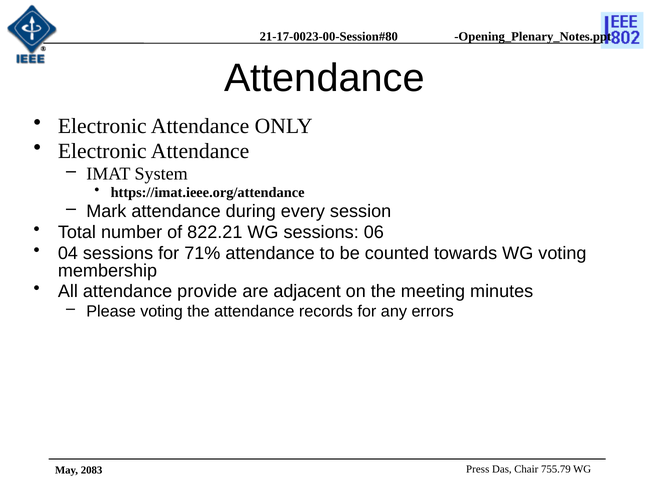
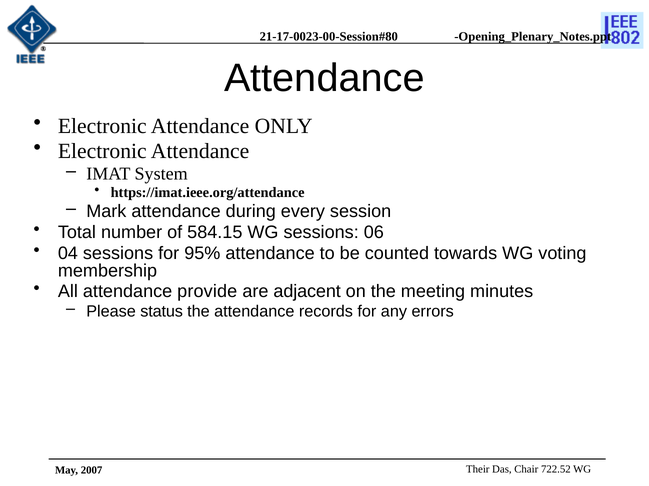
822.21: 822.21 -> 584.15
71%: 71% -> 95%
Please voting: voting -> status
Press: Press -> Their
755.79: 755.79 -> 722.52
2083: 2083 -> 2007
